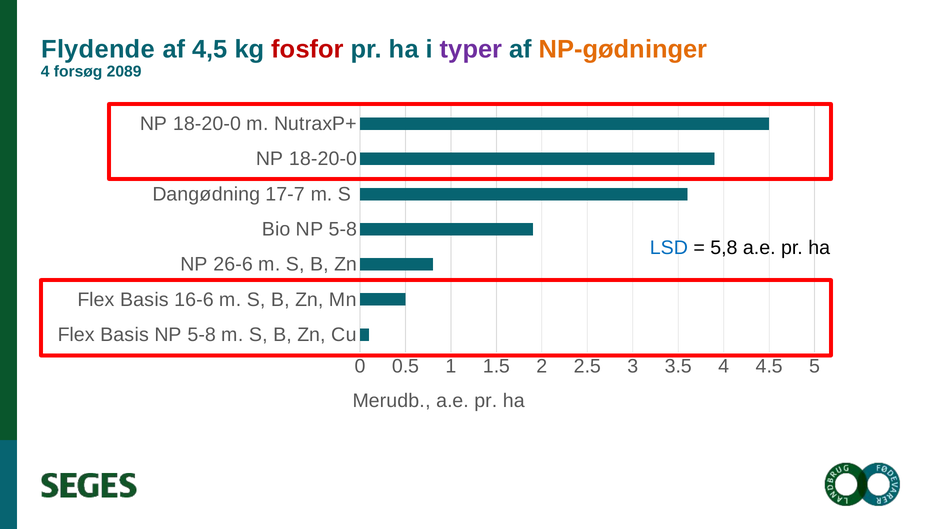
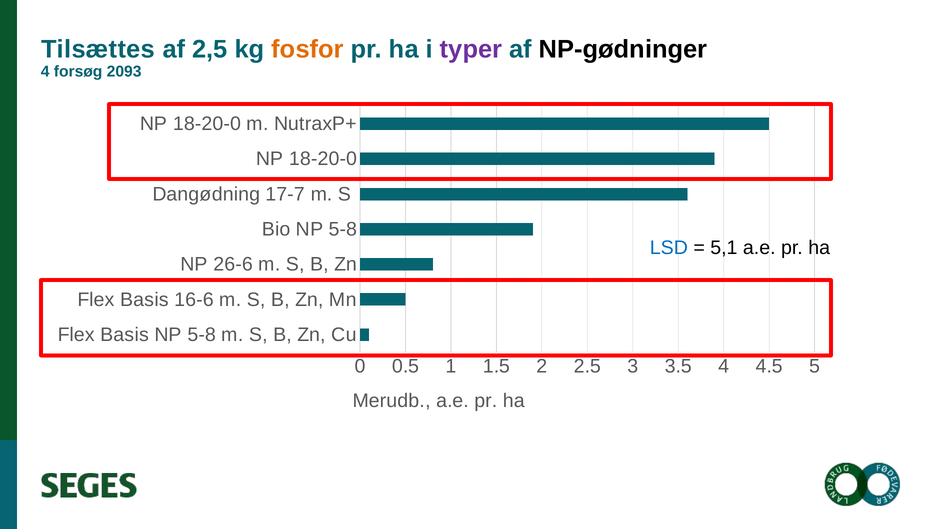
Flydende: Flydende -> Tilsættes
4,5: 4,5 -> 2,5
fosfor colour: red -> orange
NP-gødninger colour: orange -> black
2089: 2089 -> 2093
5,8: 5,8 -> 5,1
